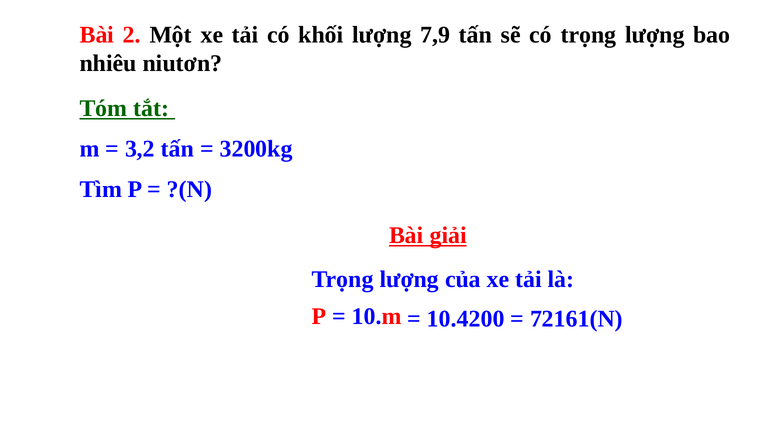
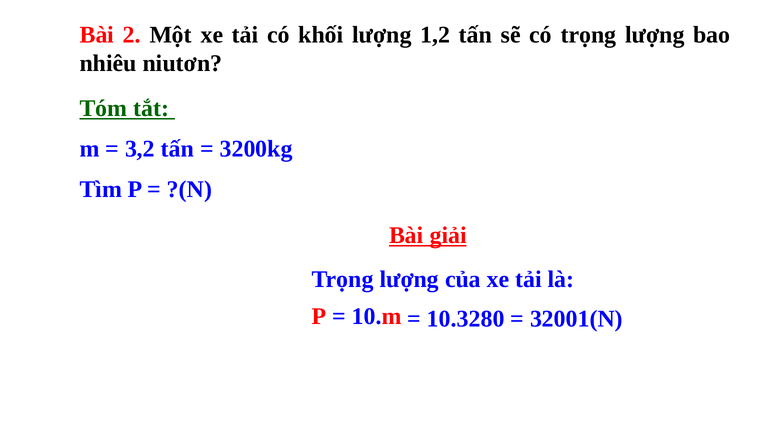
7,9: 7,9 -> 1,2
10.4200: 10.4200 -> 10.3280
72161(N: 72161(N -> 32001(N
